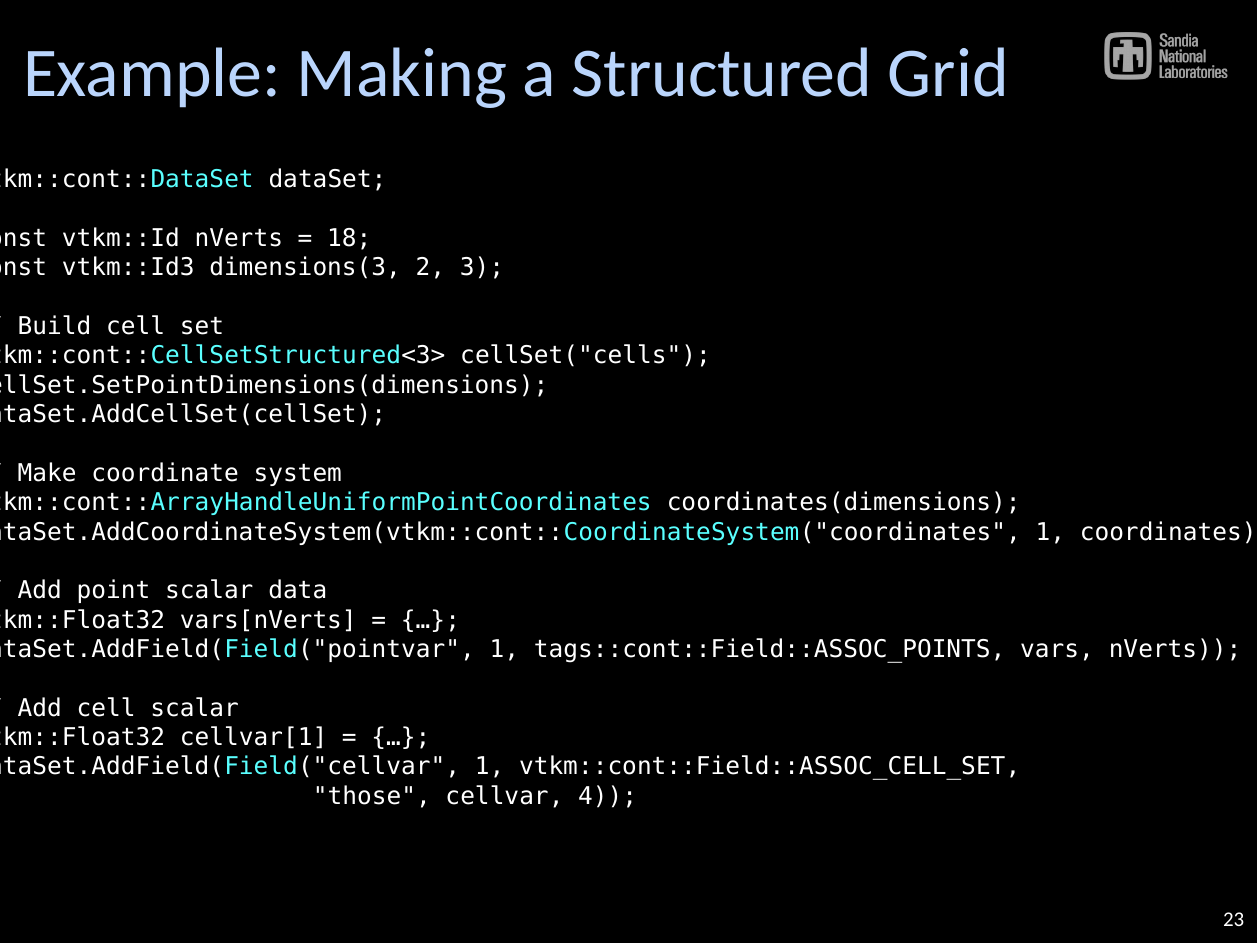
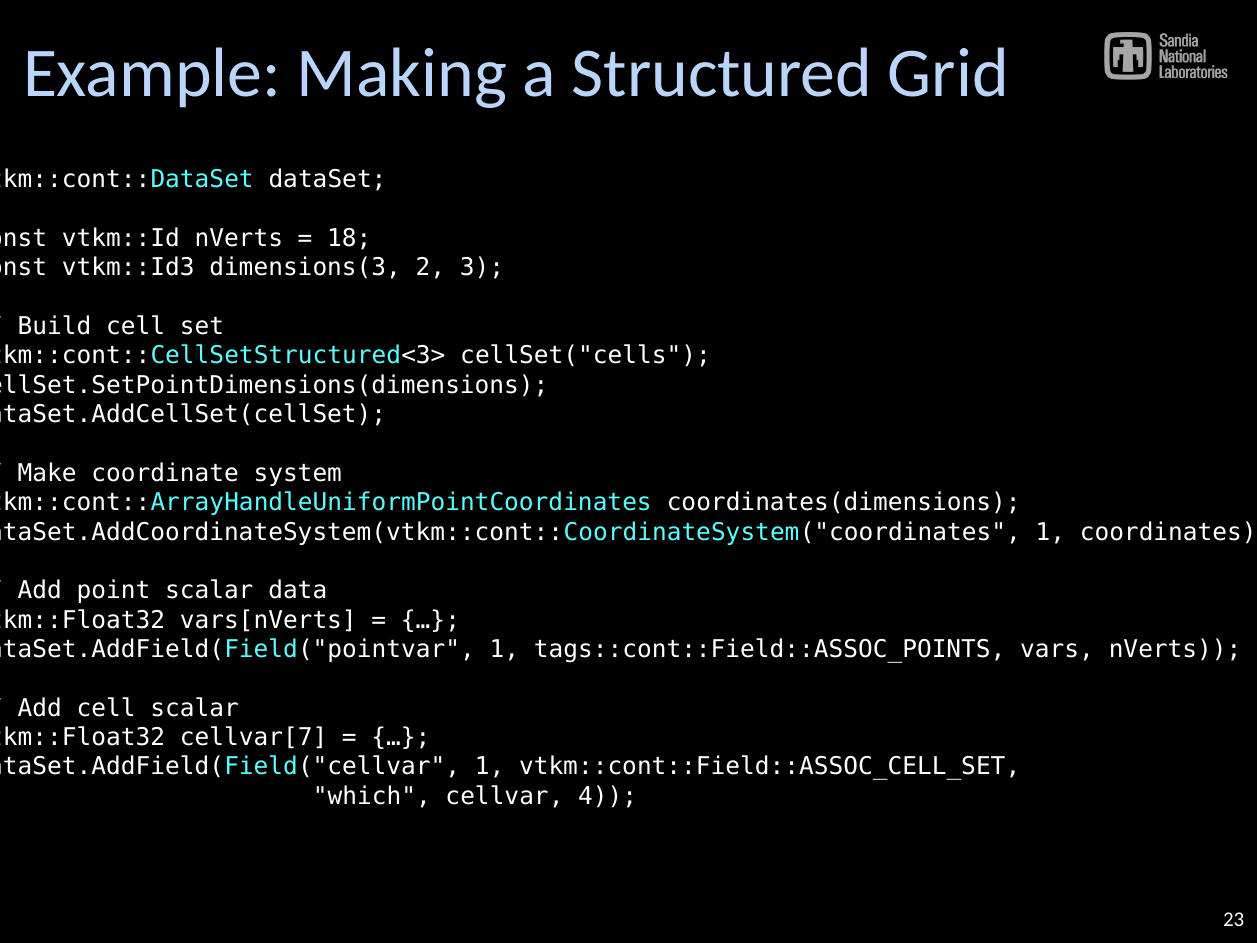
cellvar[1: cellvar[1 -> cellvar[7
those: those -> which
